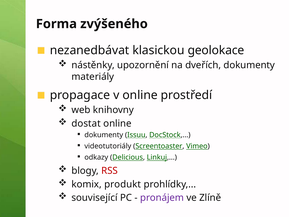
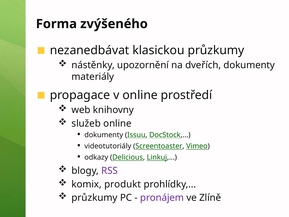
klasickou geolokace: geolokace -> průzkumy
dostat: dostat -> služeb
RSS colour: red -> purple
související at (95, 198): související -> průzkumy
